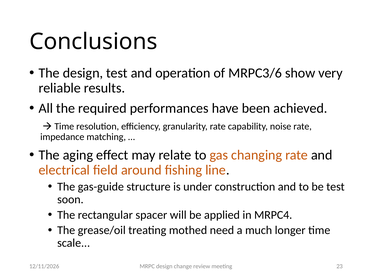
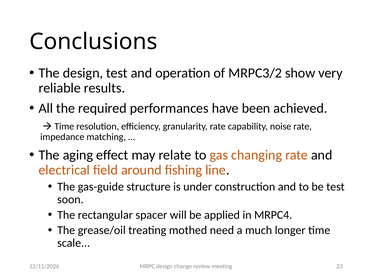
MRPC3/6: MRPC3/6 -> MRPC3/2
